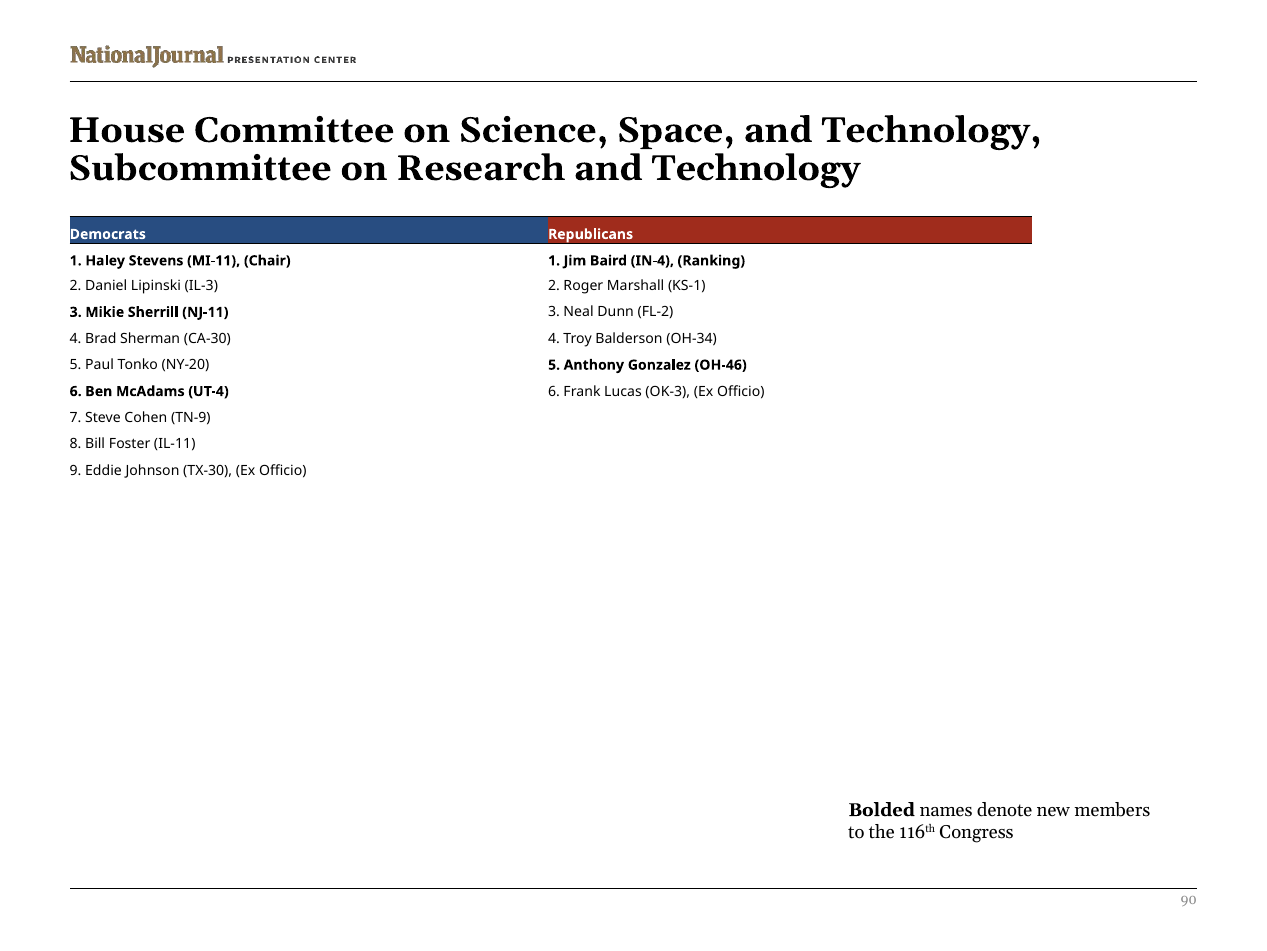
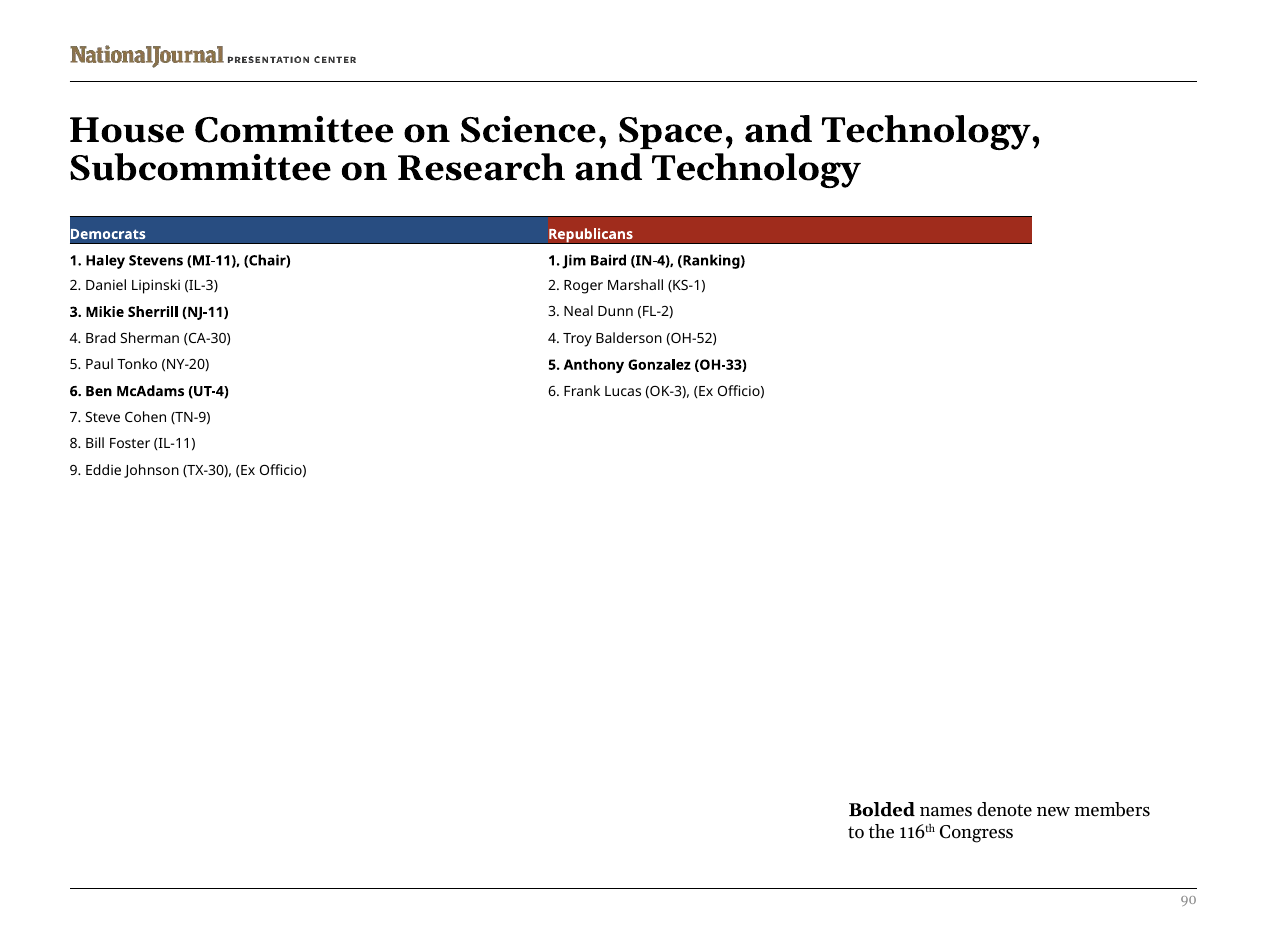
OH-34: OH-34 -> OH-52
OH-46: OH-46 -> OH-33
